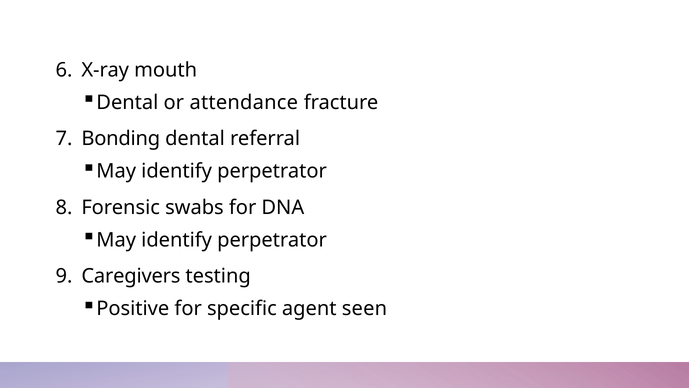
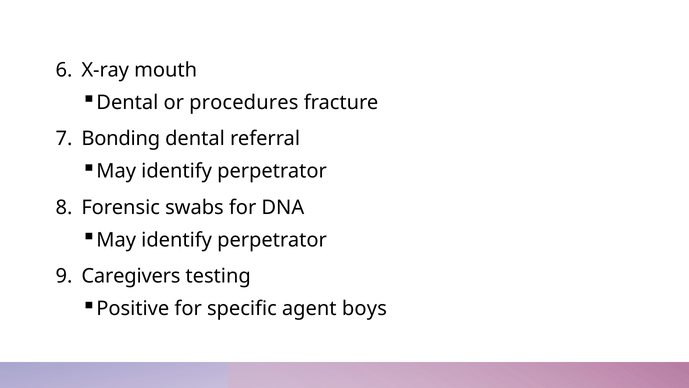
attendance: attendance -> procedures
seen: seen -> boys
